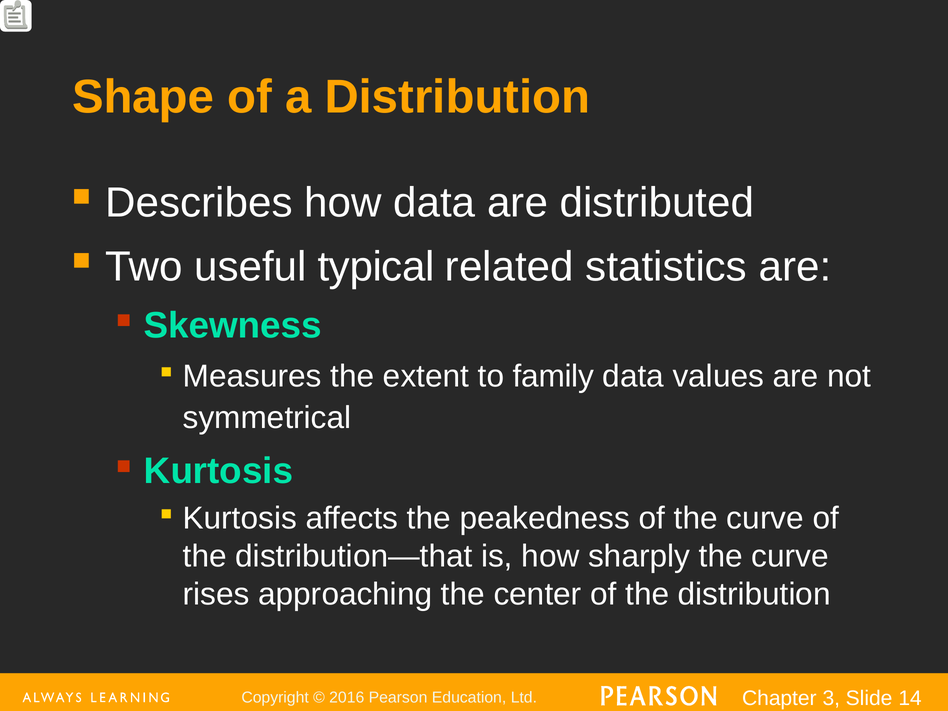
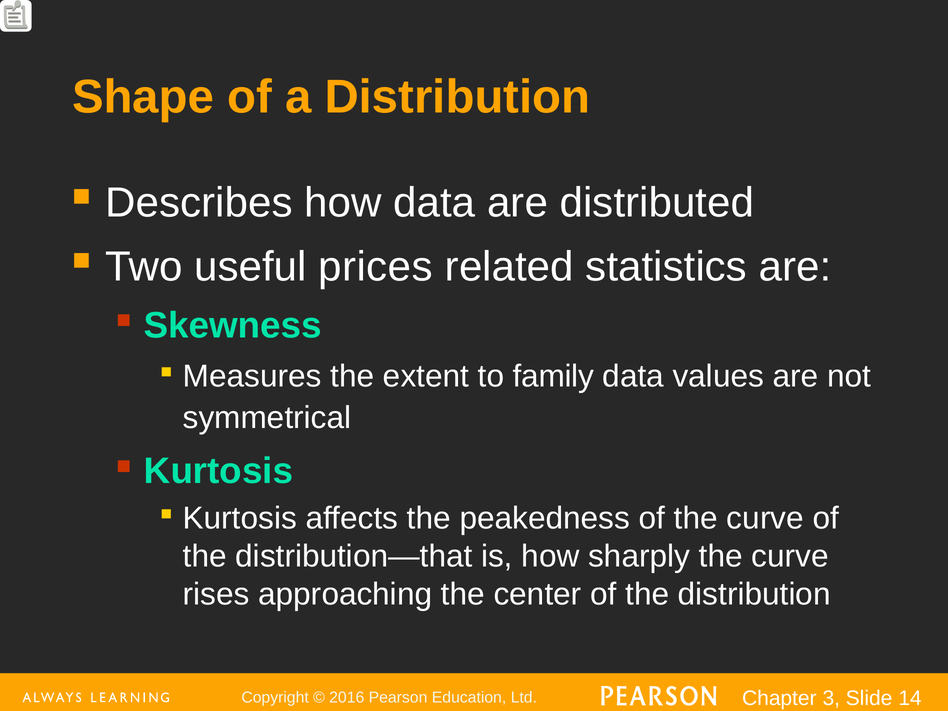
typical: typical -> prices
